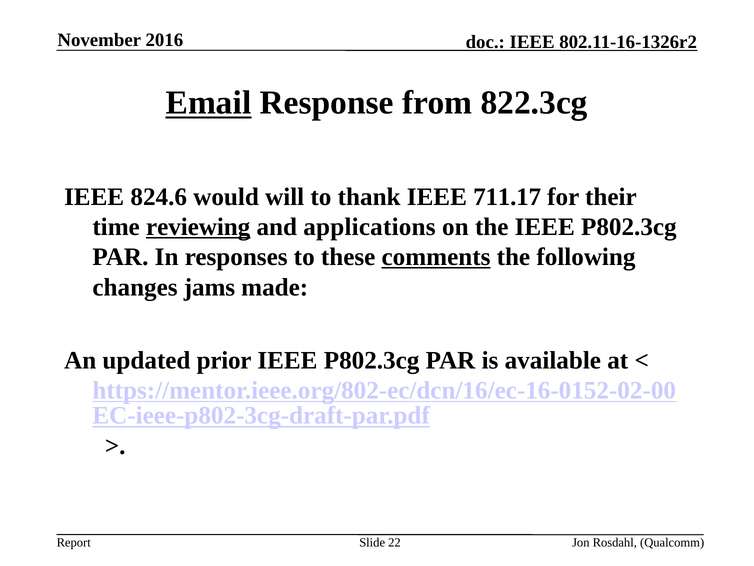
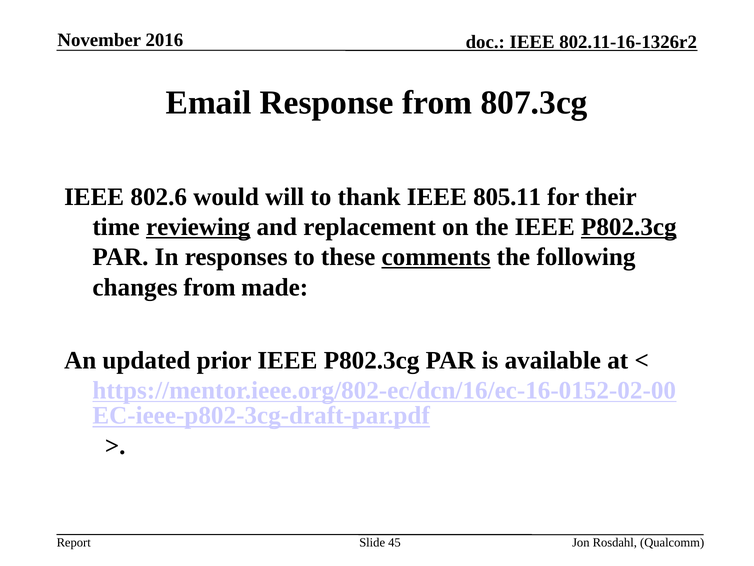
Email underline: present -> none
822.3cg: 822.3cg -> 807.3cg
824.6: 824.6 -> 802.6
711.17: 711.17 -> 805.11
applications: applications -> replacement
P802.3cg at (629, 227) underline: none -> present
changes jams: jams -> from
22: 22 -> 45
